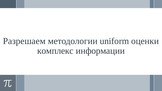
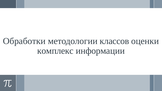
Разрешаем: Разрешаем -> Обработки
uniform: uniform -> классов
